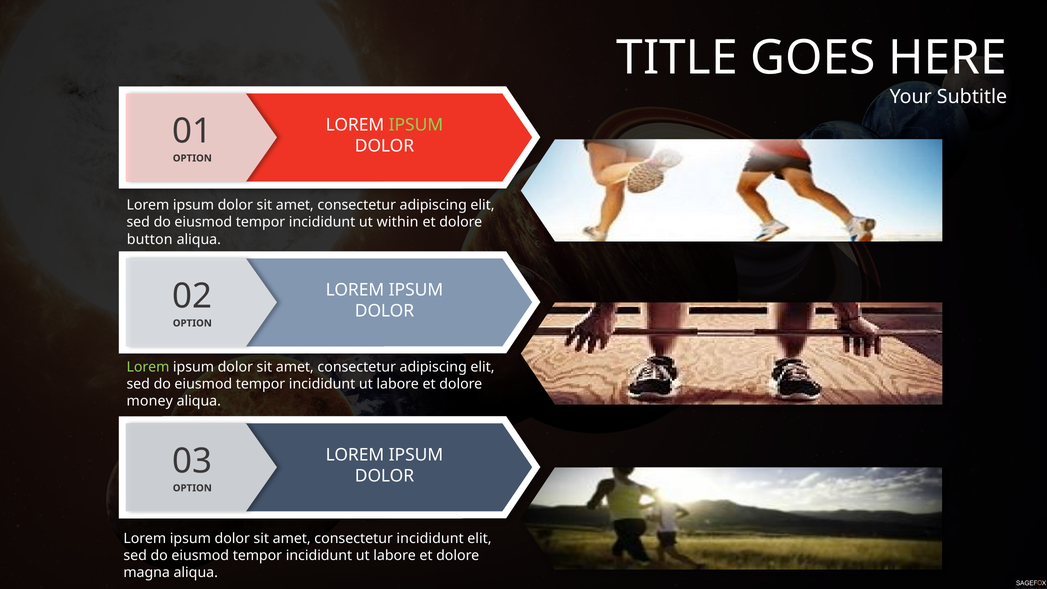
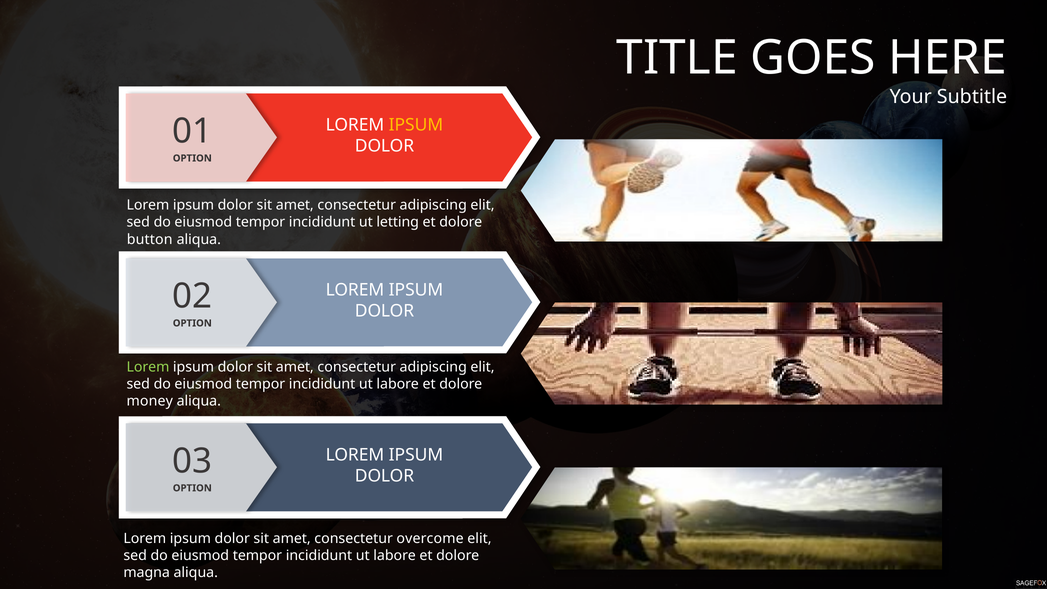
IPSUM at (416, 125) colour: light green -> yellow
within: within -> letting
consectetur incididunt: incididunt -> overcome
